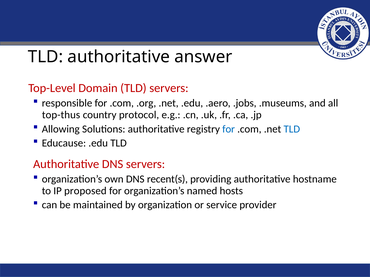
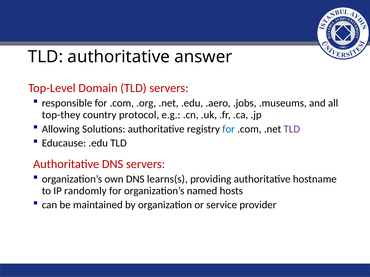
top-thus: top-thus -> top-they
TLD at (292, 129) colour: blue -> purple
recent(s: recent(s -> learns(s
proposed: proposed -> randomly
